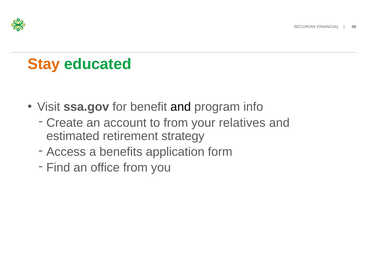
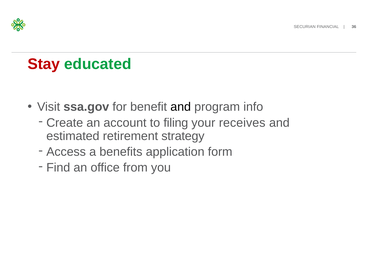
Stay colour: orange -> red
to from: from -> filing
relatives: relatives -> receives
